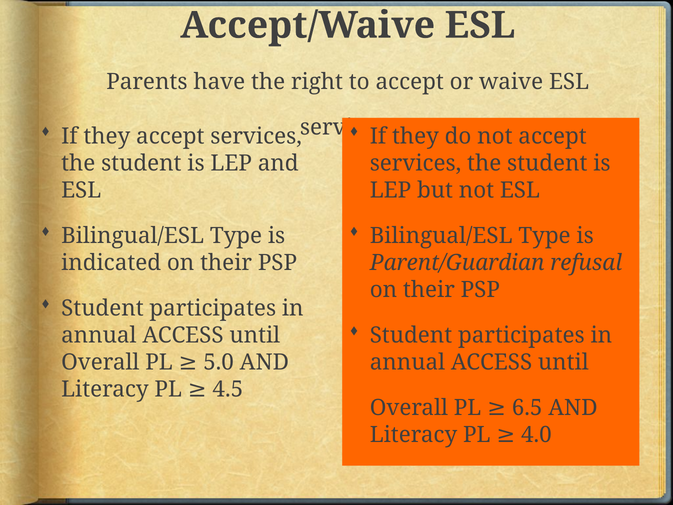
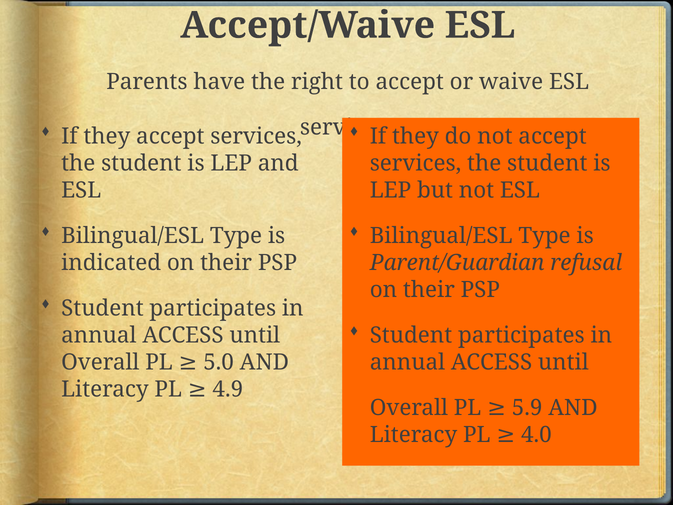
4.5: 4.5 -> 4.9
6.5: 6.5 -> 5.9
